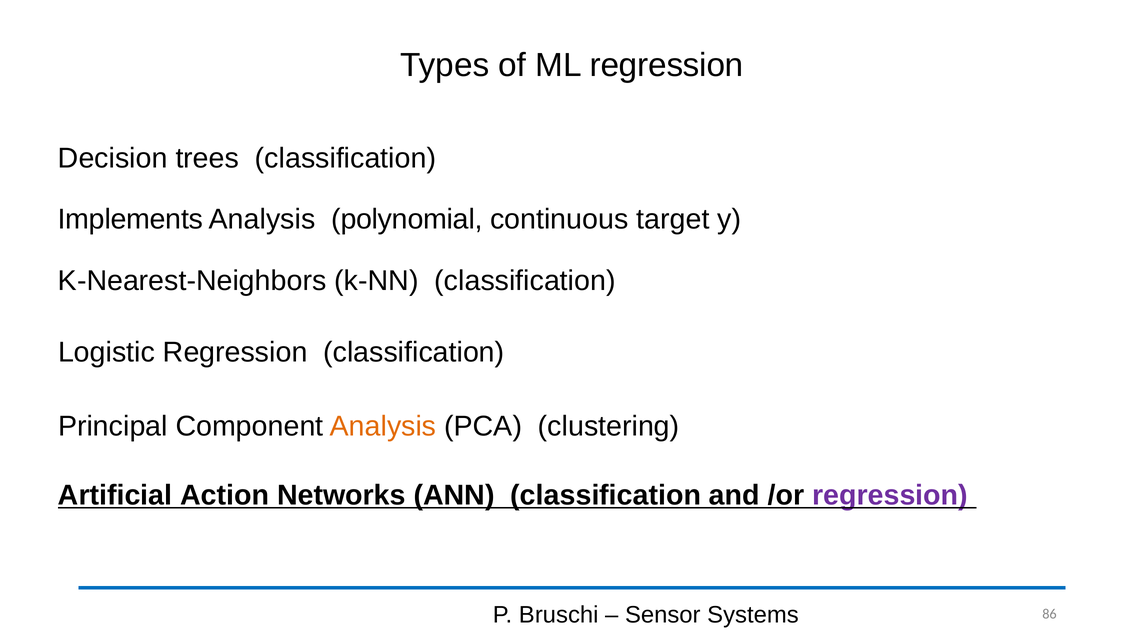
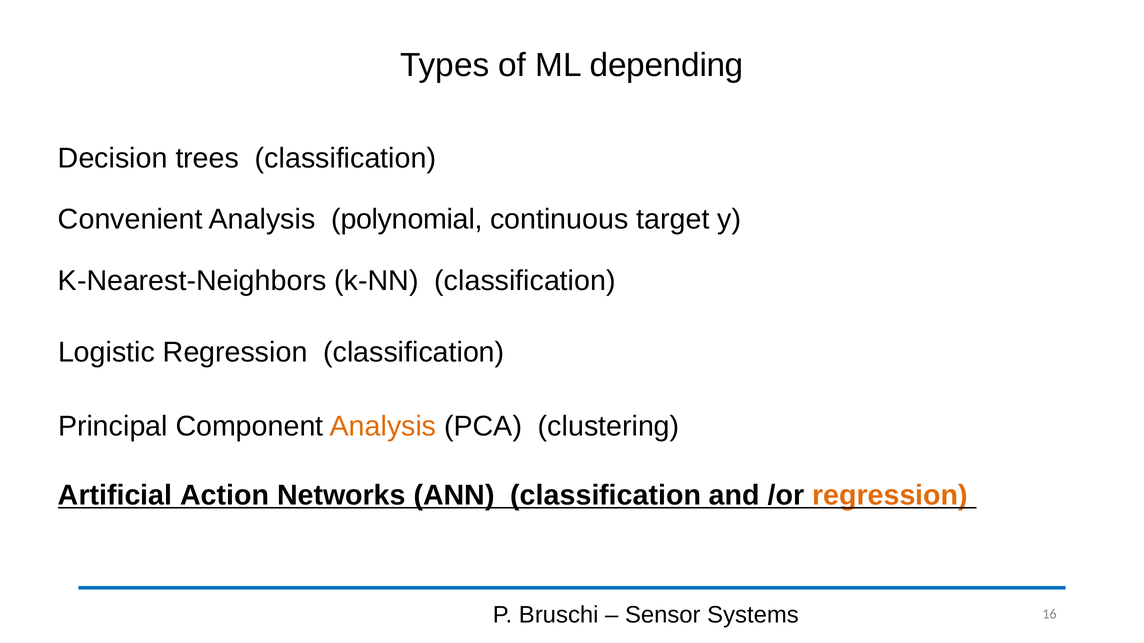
ML regression: regression -> depending
Implements: Implements -> Convenient
regression at (890, 496) colour: purple -> orange
86: 86 -> 16
